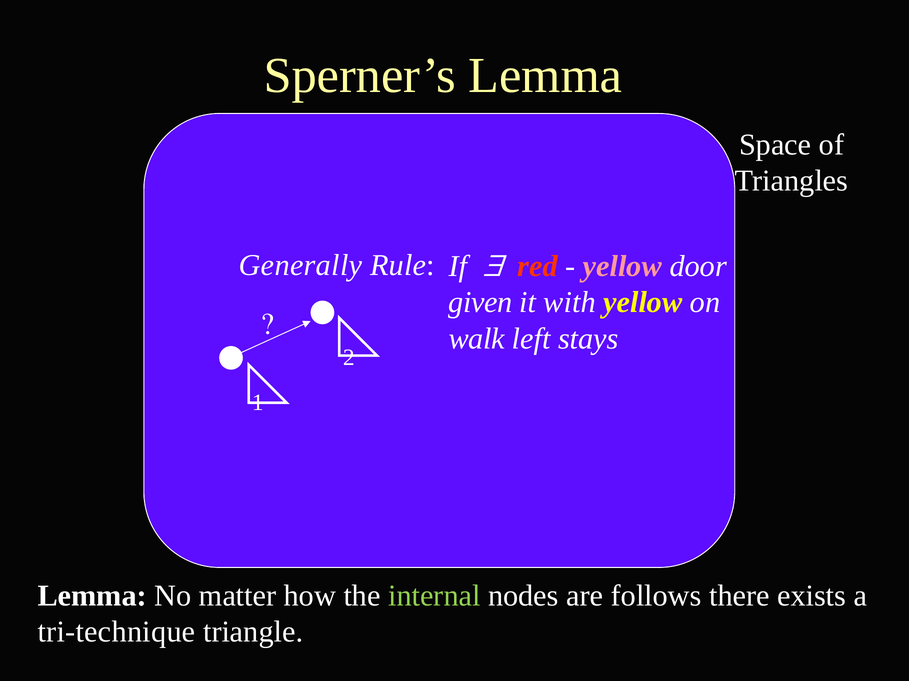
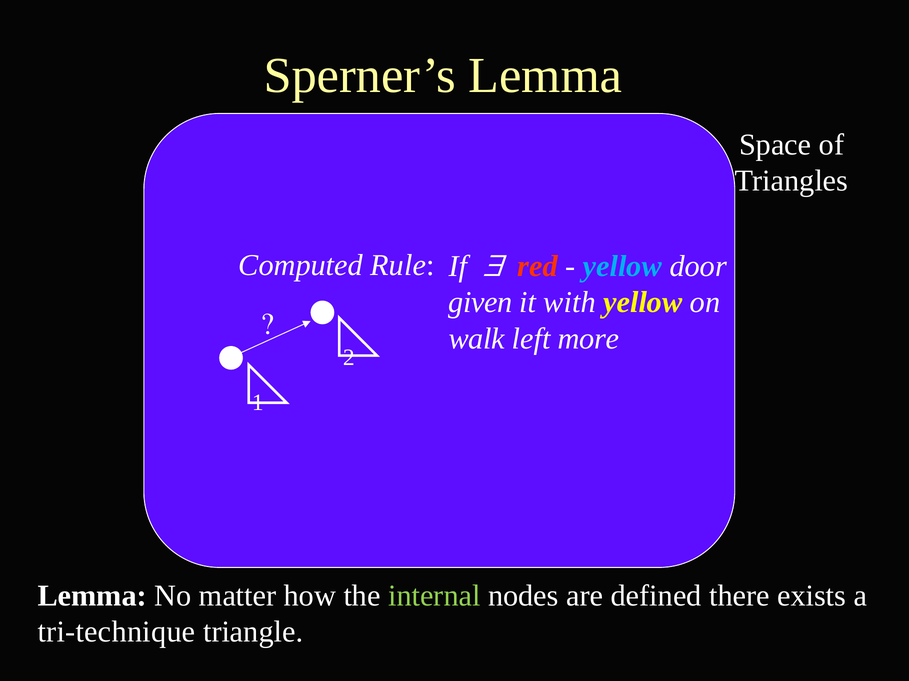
Generally: Generally -> Computed
yellow at (622, 266) colour: pink -> light blue
stays: stays -> more
follows: follows -> defined
